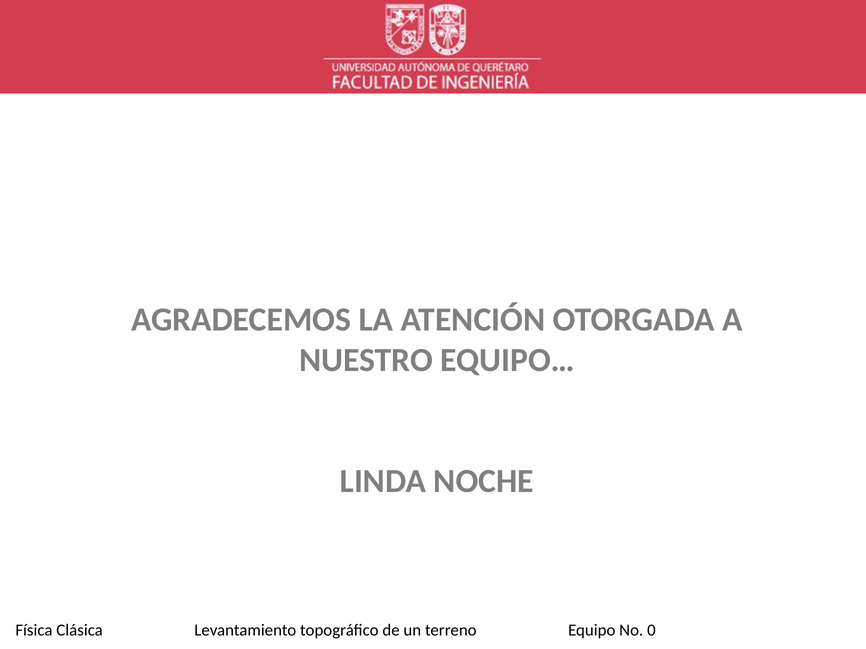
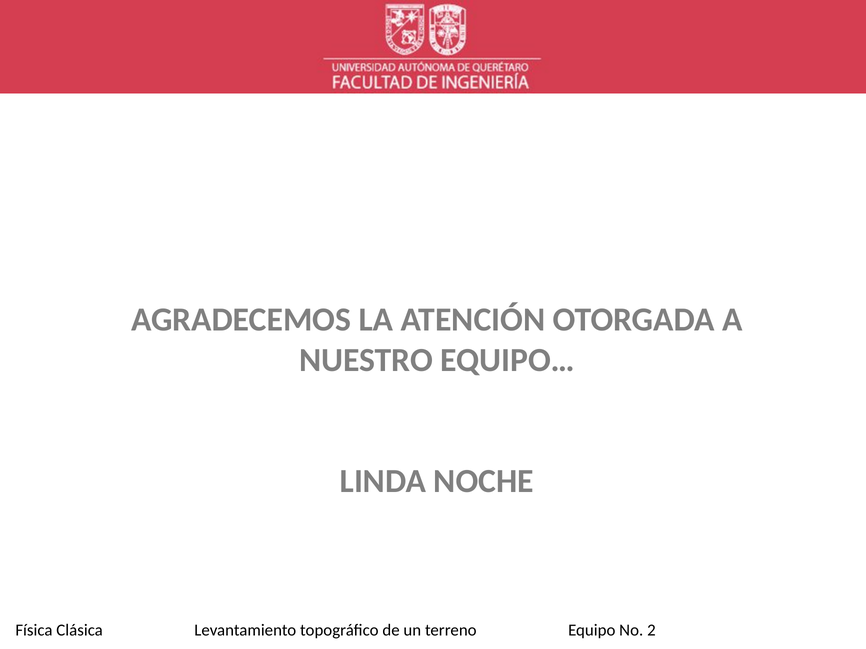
0: 0 -> 2
